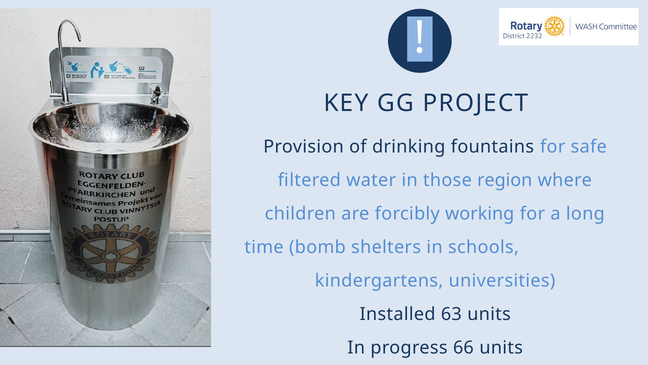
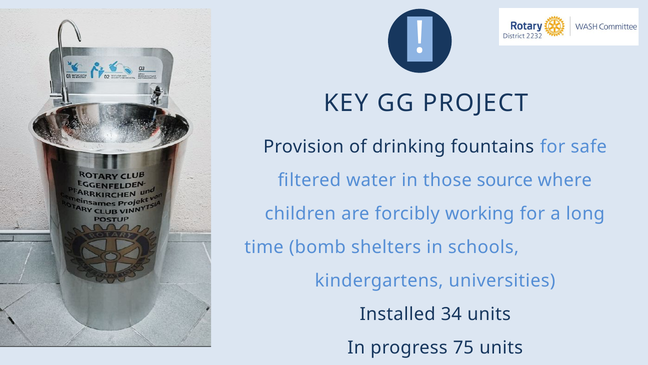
region: region -> source
63: 63 -> 34
66: 66 -> 75
